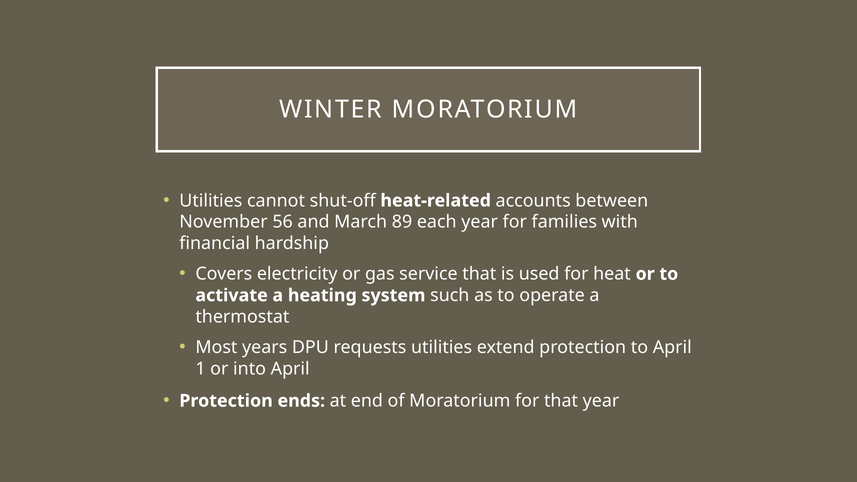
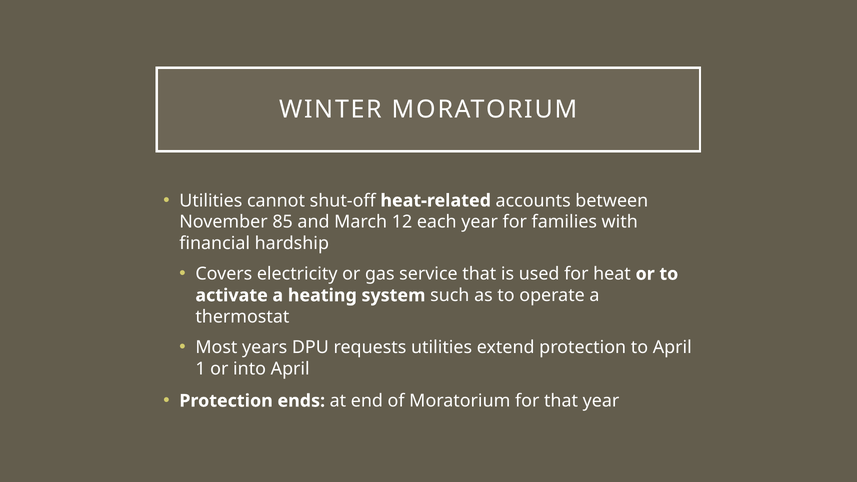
56: 56 -> 85
89: 89 -> 12
